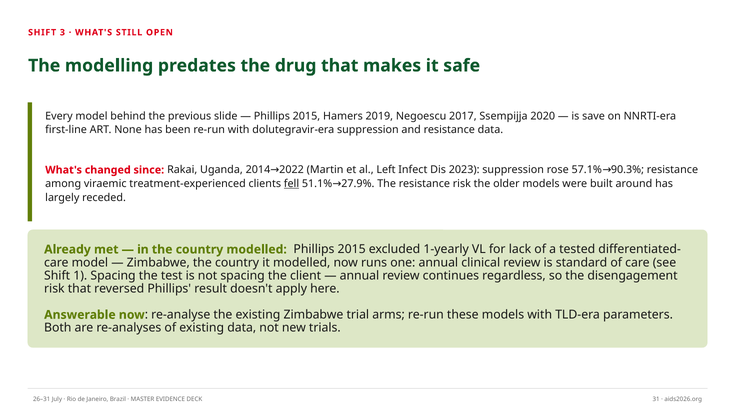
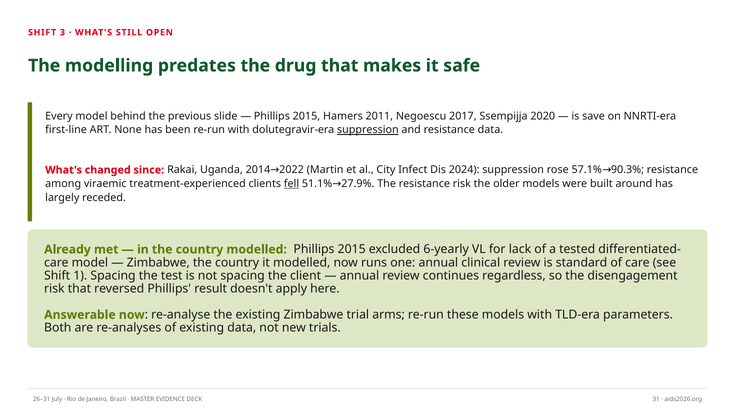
2019: 2019 -> 2011
suppression at (368, 130) underline: none -> present
Left: Left -> City
2023: 2023 -> 2024
1-yearly: 1-yearly -> 6-yearly
